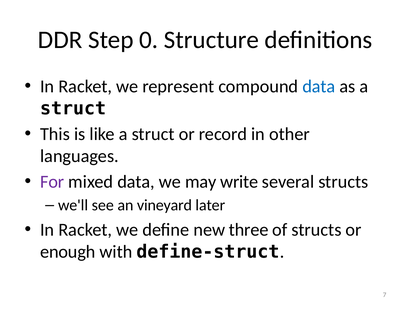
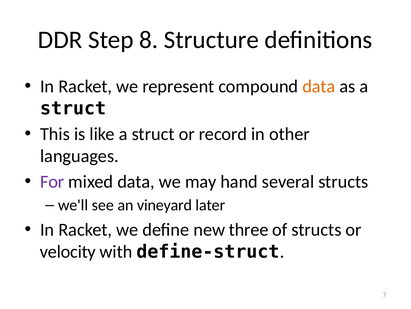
0: 0 -> 8
data at (319, 86) colour: blue -> orange
write: write -> hand
enough: enough -> velocity
